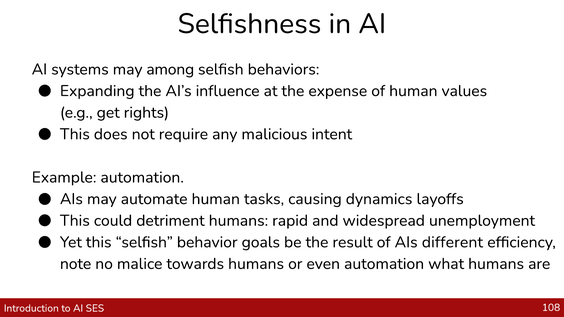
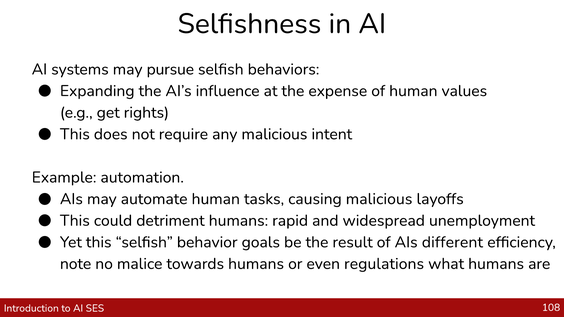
among: among -> pursue
causing dynamics: dynamics -> malicious
even automation: automation -> regulations
